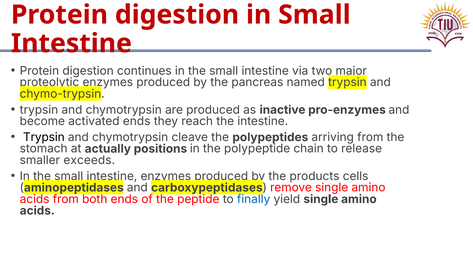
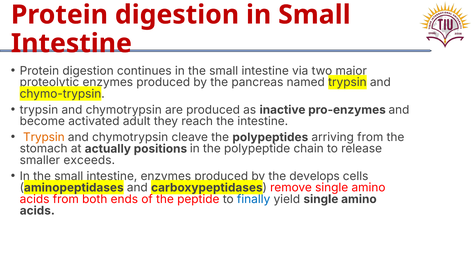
activated ends: ends -> adult
Trypsin at (44, 137) colour: black -> orange
products: products -> develops
